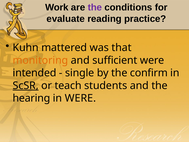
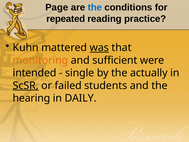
Work: Work -> Page
the at (95, 7) colour: purple -> blue
evaluate: evaluate -> repeated
was underline: none -> present
confirm: confirm -> actually
teach: teach -> failed
in WERE: WERE -> DAILY
